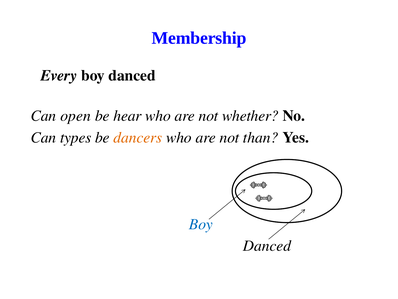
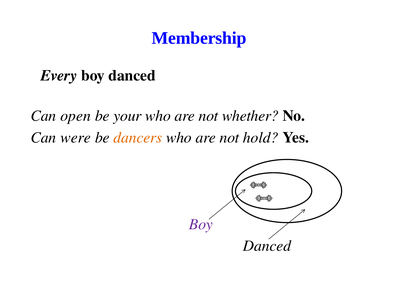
hear: hear -> your
types: types -> were
than: than -> hold
Boy at (201, 224) colour: blue -> purple
